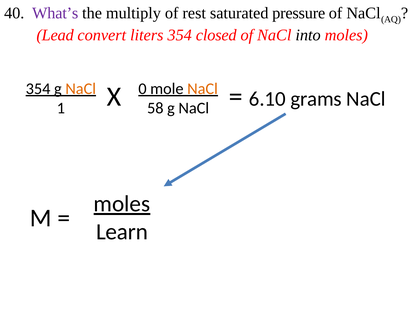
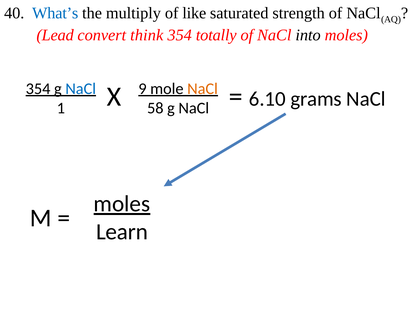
What’s colour: purple -> blue
rest: rest -> like
pressure: pressure -> strength
liters: liters -> think
closed: closed -> totally
NaCl at (81, 89) colour: orange -> blue
0: 0 -> 9
